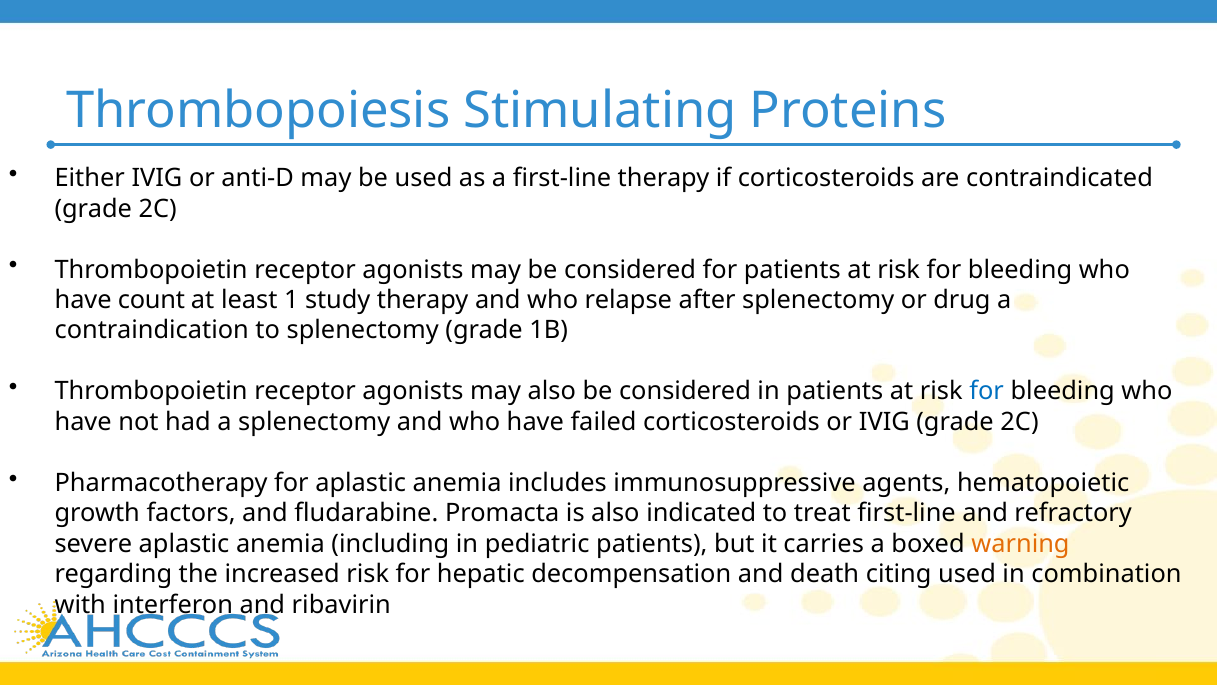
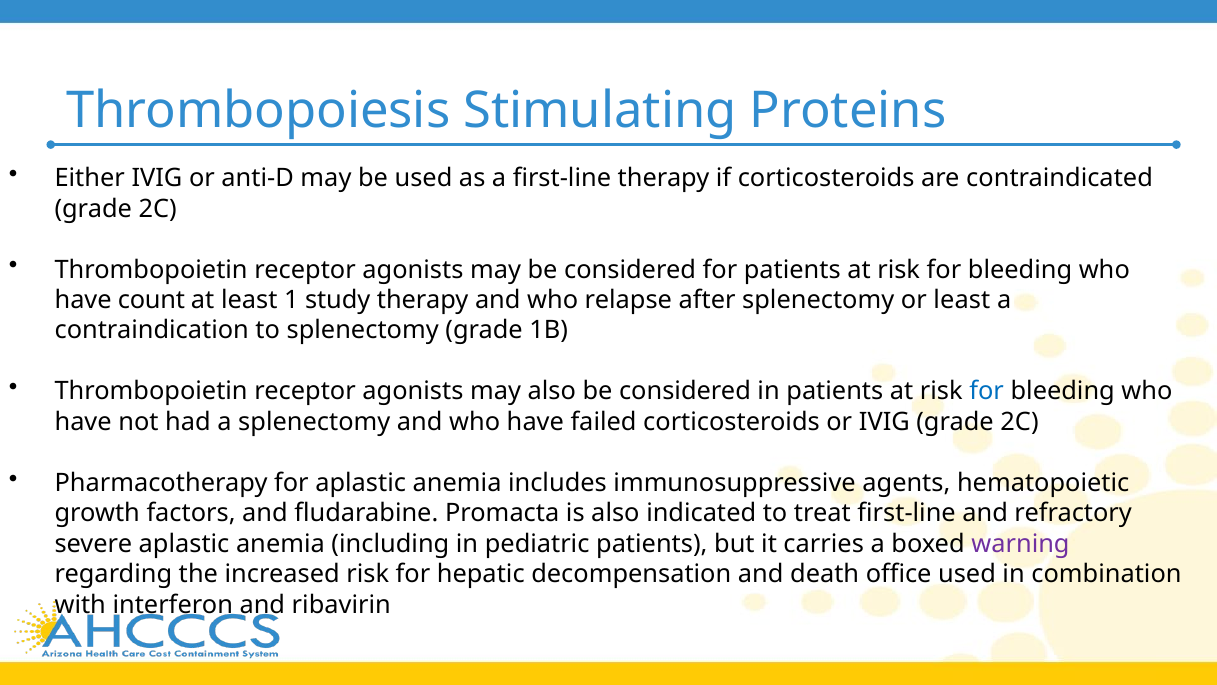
or drug: drug -> least
warning colour: orange -> purple
citing: citing -> office
